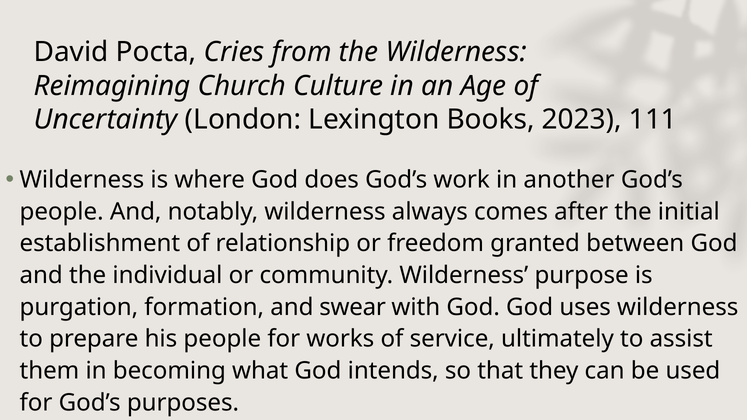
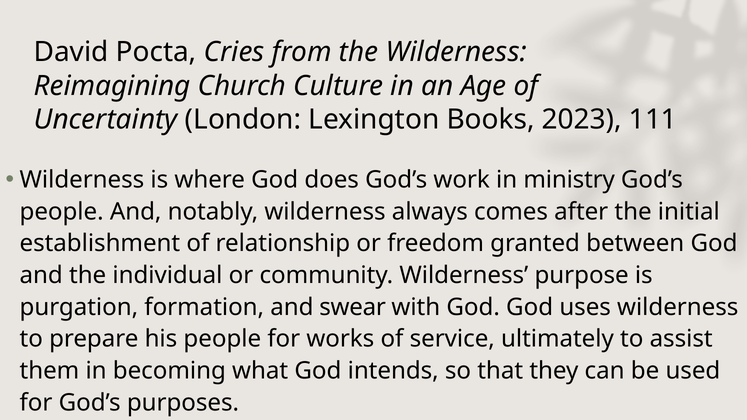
another: another -> ministry
